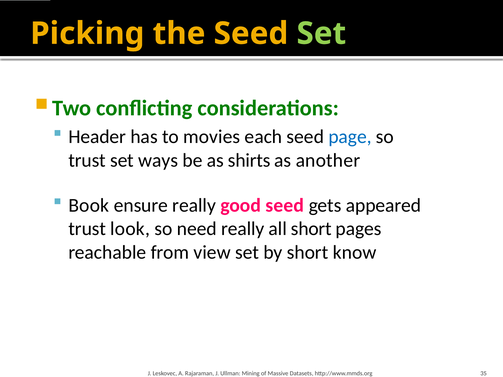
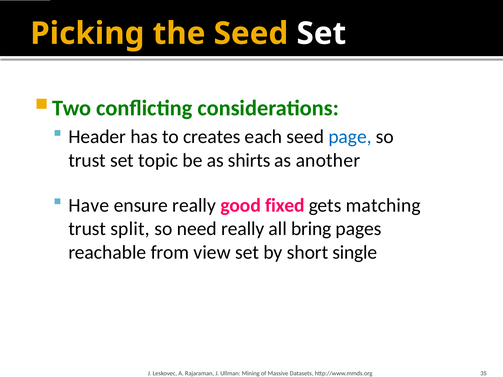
Set at (321, 34) colour: light green -> white
movies: movies -> creates
ways: ways -> topic
Book: Book -> Have
good seed: seed -> fixed
appeared: appeared -> matching
look: look -> split
all short: short -> bring
know: know -> single
